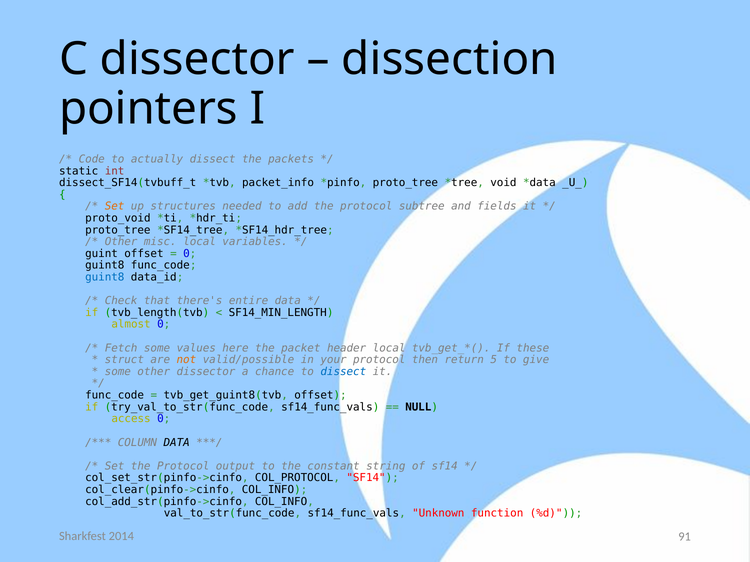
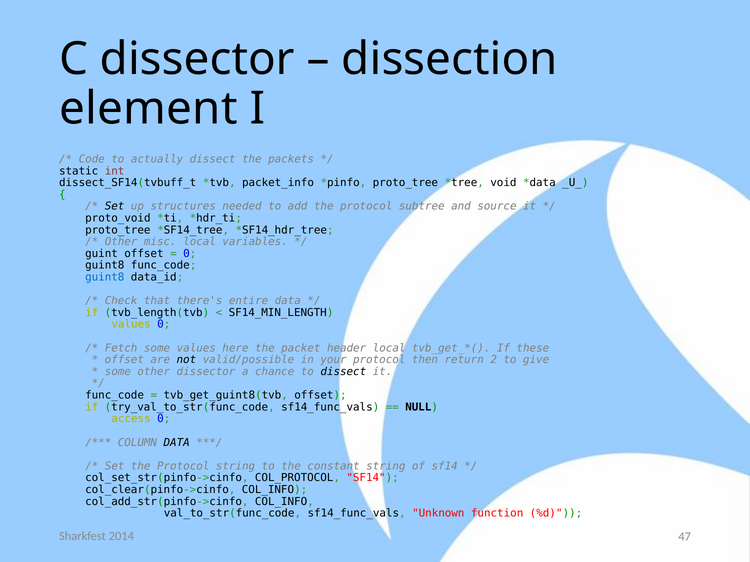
pointers: pointers -> element
Set at (115, 207) colour: orange -> black
fields: fields -> source
almost at (131, 325): almost -> values
struct at (124, 360): struct -> offset
not colour: orange -> black
5: 5 -> 2
dissect at (343, 372) colour: blue -> black
Protocol output: output -> string
91: 91 -> 47
